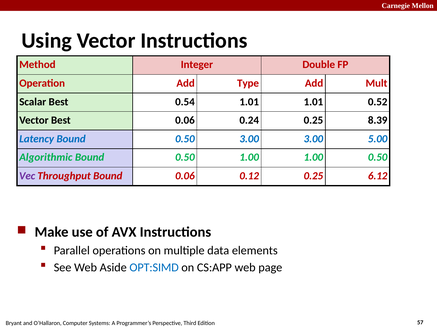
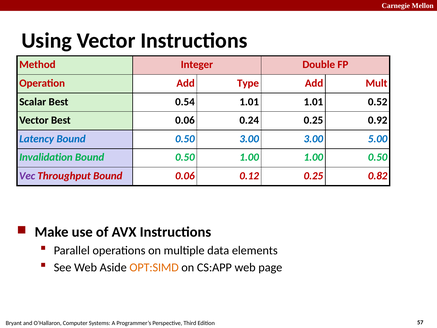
8.39: 8.39 -> 0.92
Algorithmic: Algorithmic -> Invalidation
6.12: 6.12 -> 0.82
OPT:SIMD colour: blue -> orange
